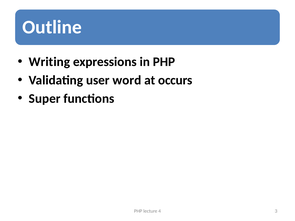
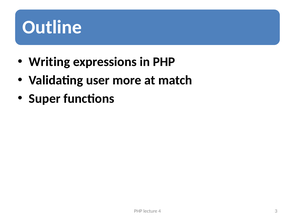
word: word -> more
occurs: occurs -> match
